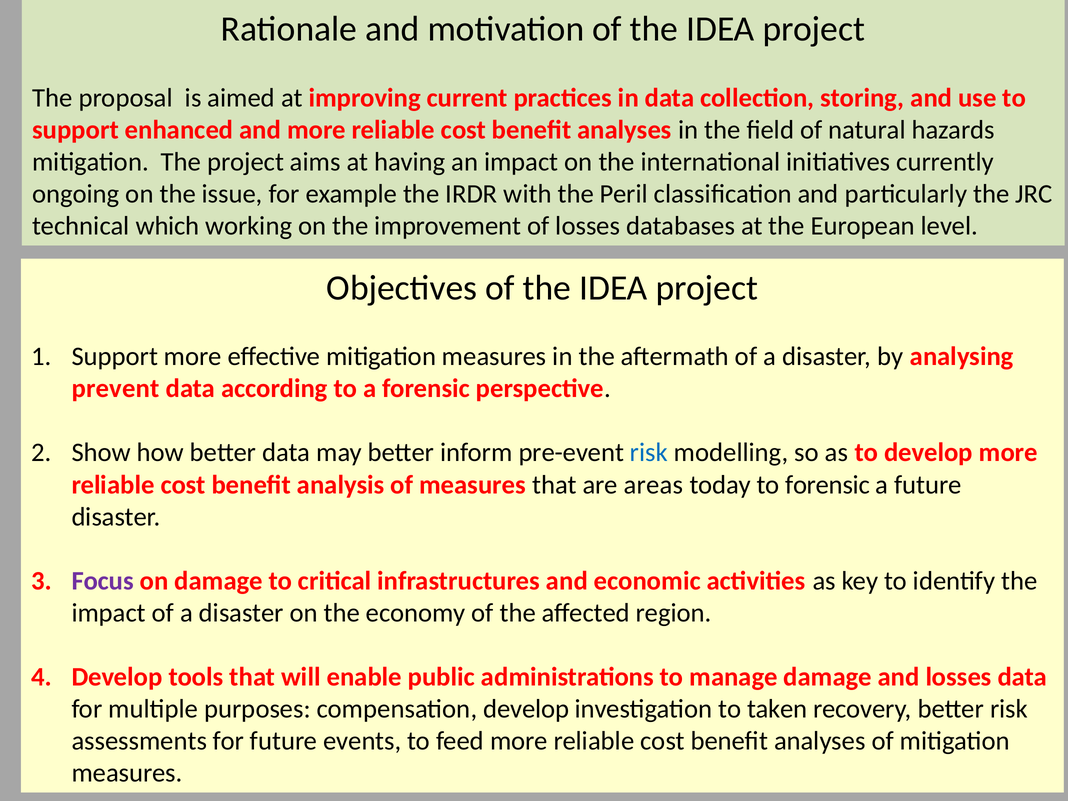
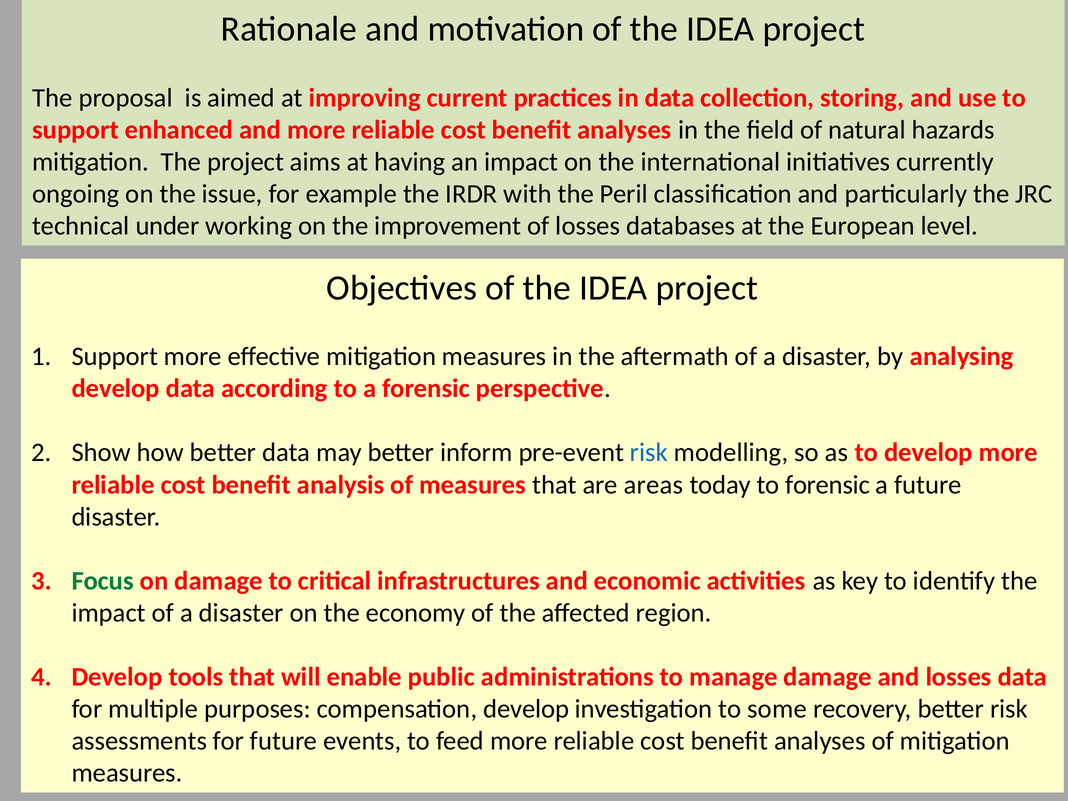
which: which -> under
prevent at (116, 389): prevent -> develop
Focus colour: purple -> green
taken: taken -> some
